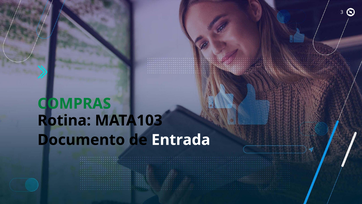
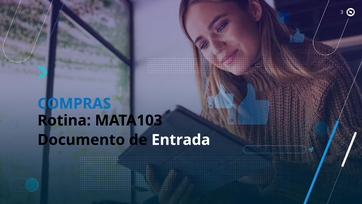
COMPRAS colour: green -> blue
